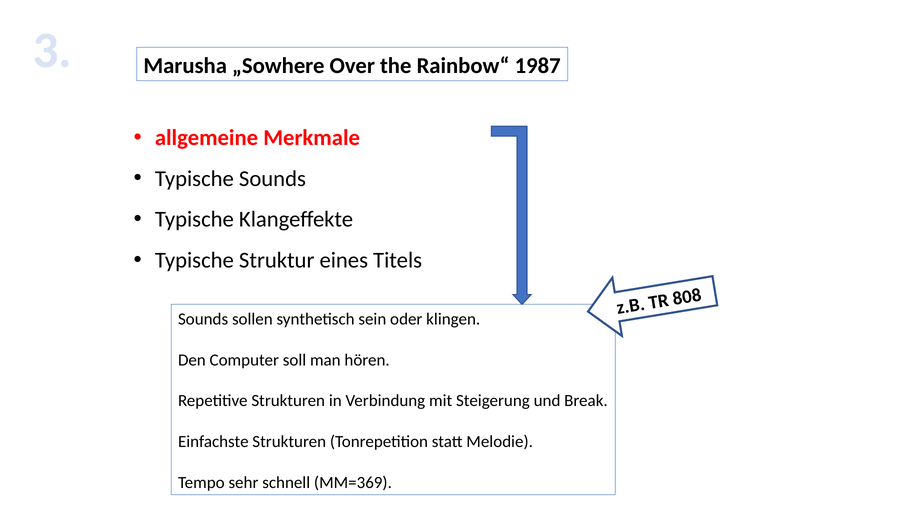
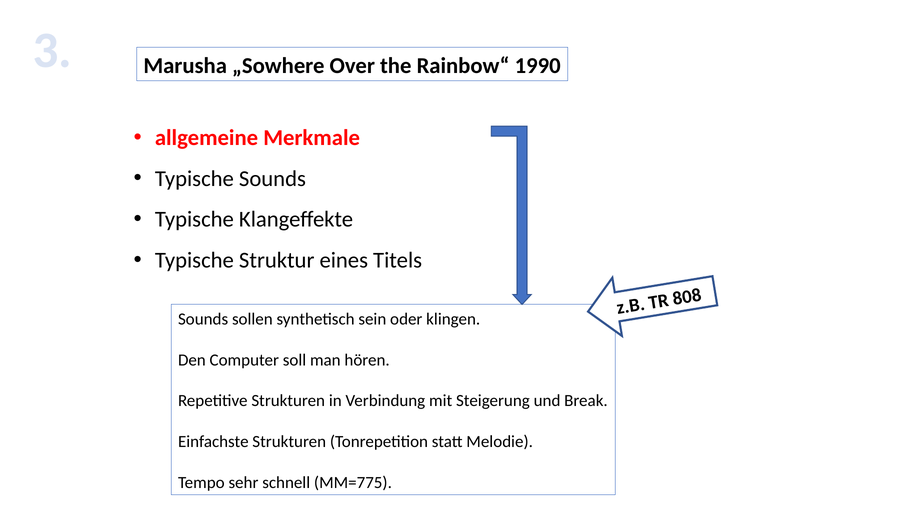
1987: 1987 -> 1990
MM=369: MM=369 -> MM=775
